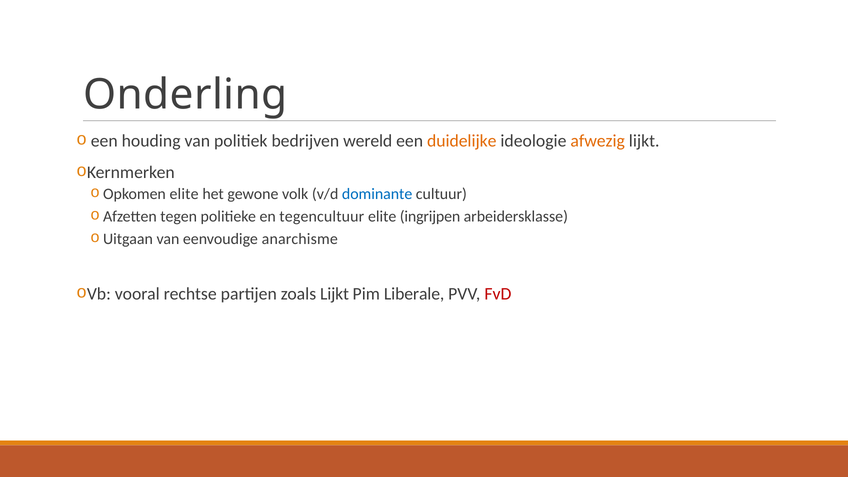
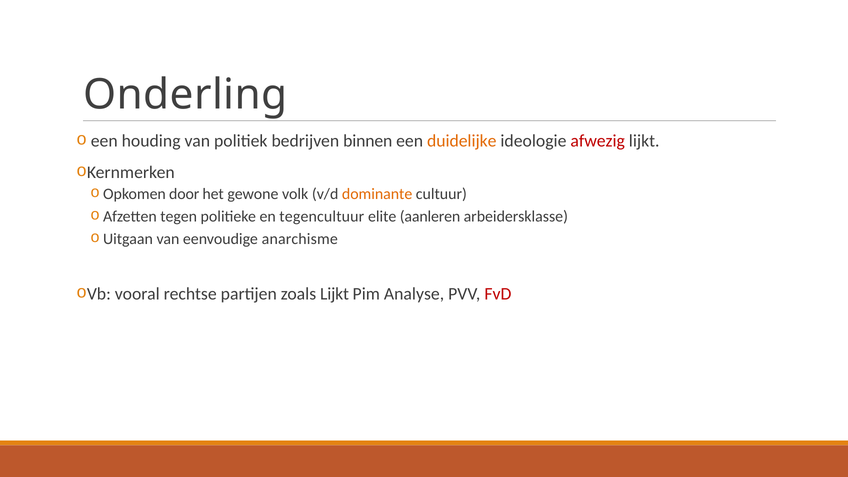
wereld: wereld -> binnen
afwezig colour: orange -> red
elite at (184, 194): elite -> door
dominante colour: blue -> orange
ingrijpen: ingrijpen -> aanleren
Liberale: Liberale -> Analyse
